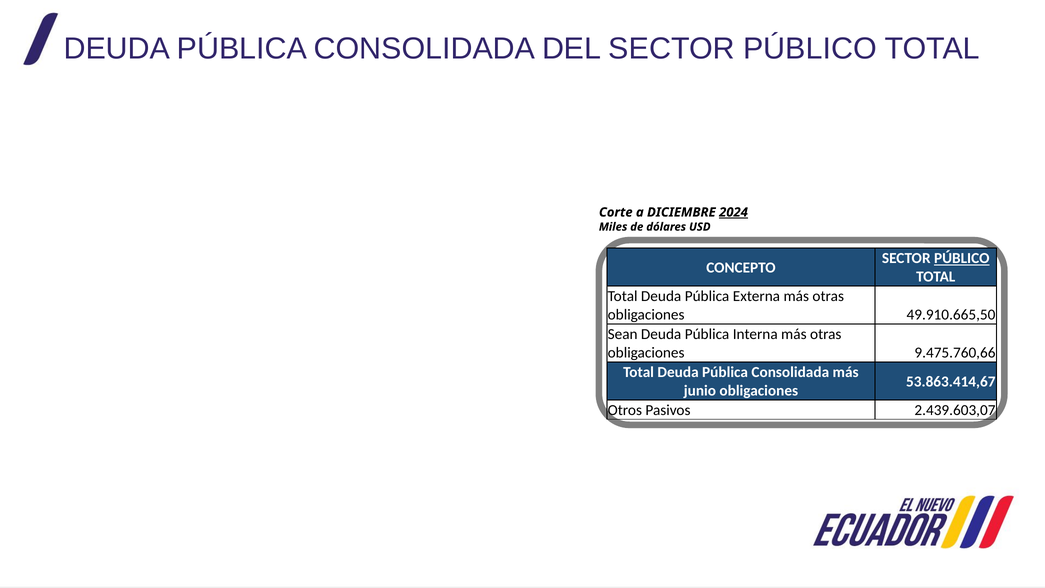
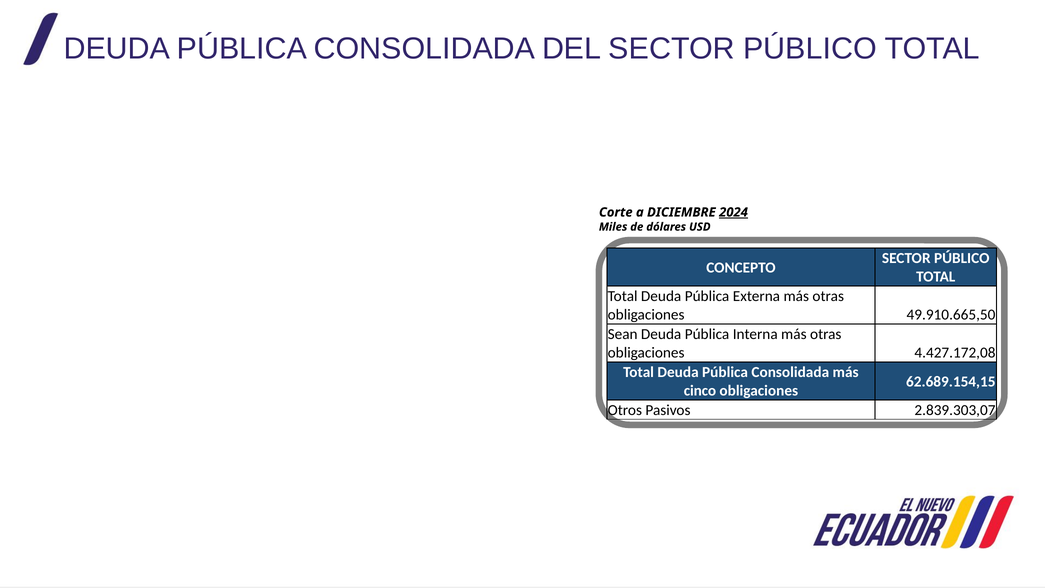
PÚBLICO at (962, 258) underline: present -> none
9.475.760,66: 9.475.760,66 -> 4.427.172,08
53.863.414,67: 53.863.414,67 -> 62.689.154,15
junio: junio -> cinco
2.439.603,07: 2.439.603,07 -> 2.839.303,07
